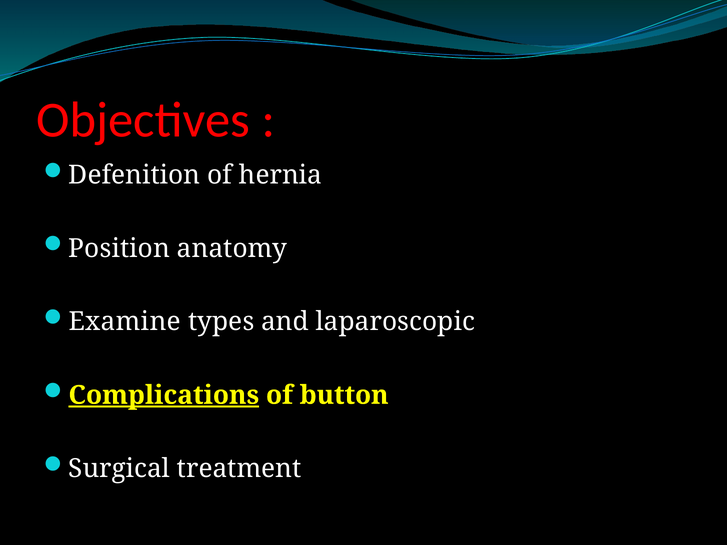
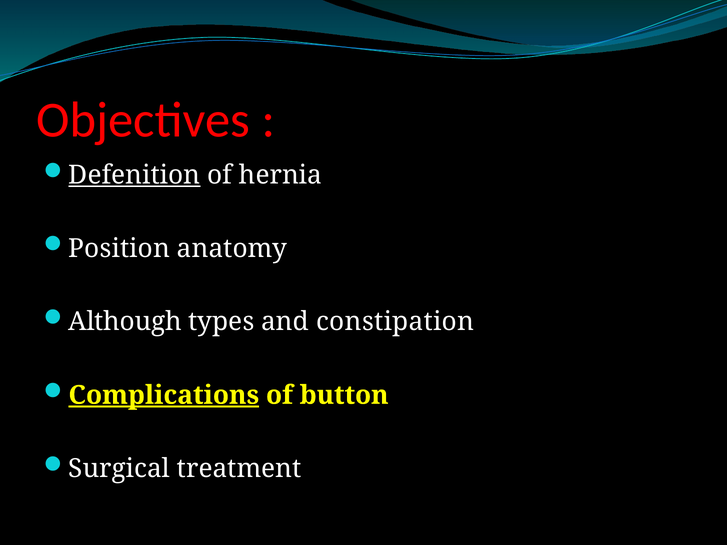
Defenition underline: none -> present
Examine: Examine -> Although
laparoscopic: laparoscopic -> constipation
